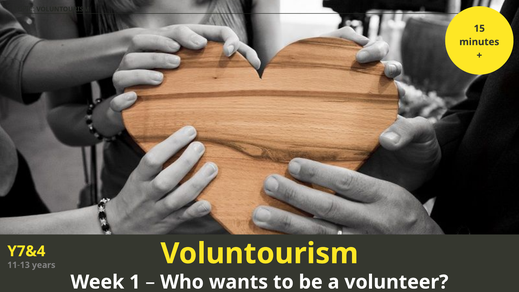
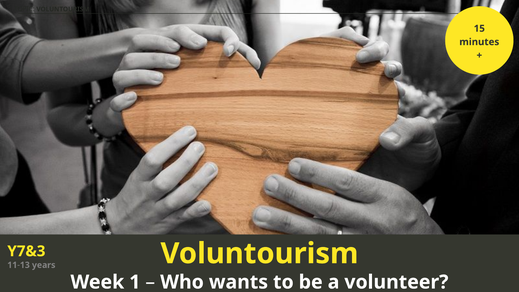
Y7&4: Y7&4 -> Y7&3
